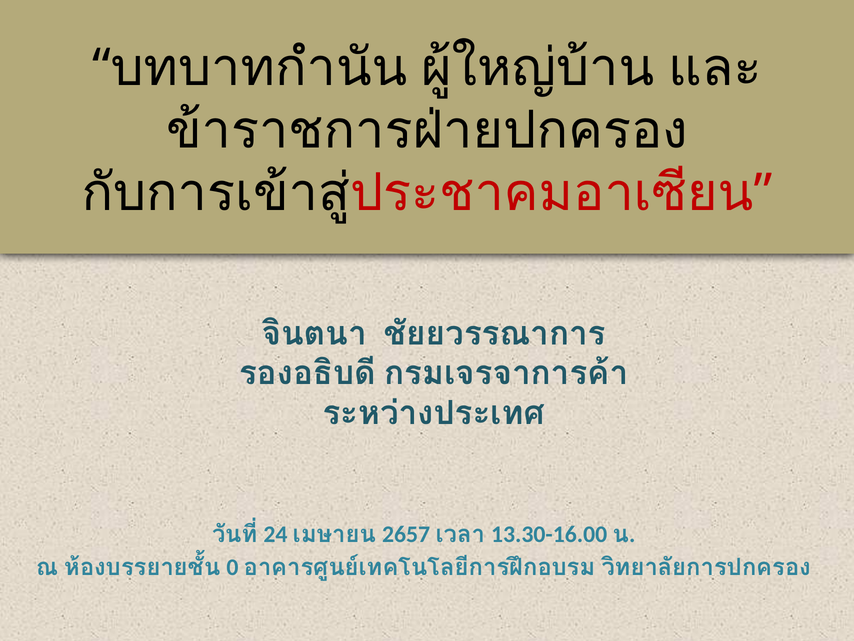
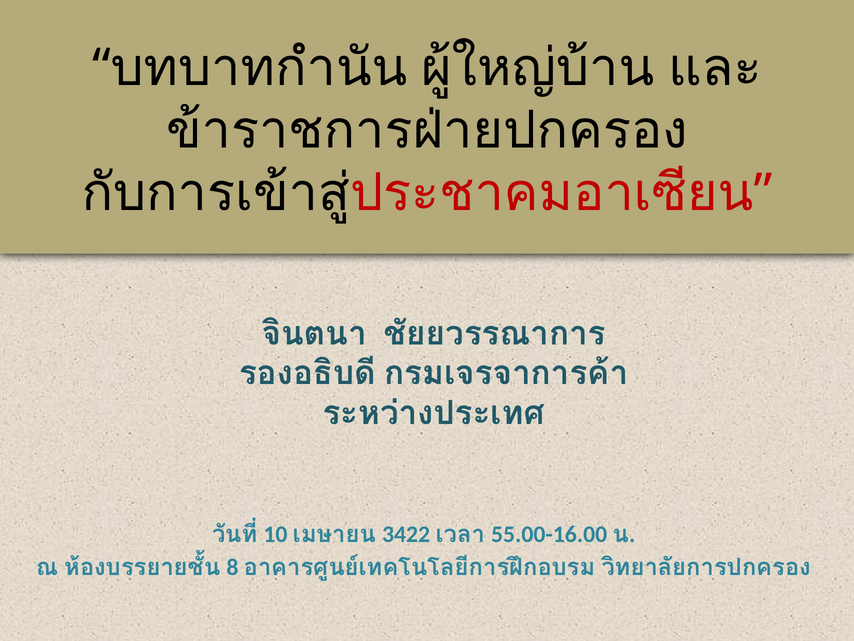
24: 24 -> 10
2657: 2657 -> 3422
13.30-16.00: 13.30-16.00 -> 55.00-16.00
0: 0 -> 8
